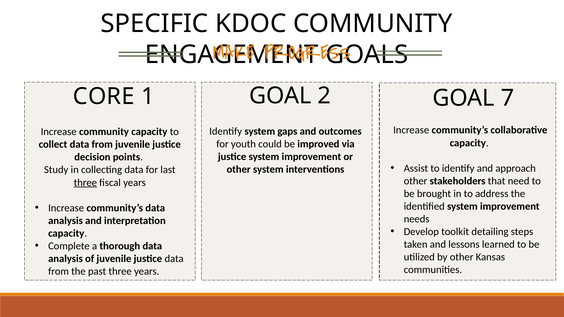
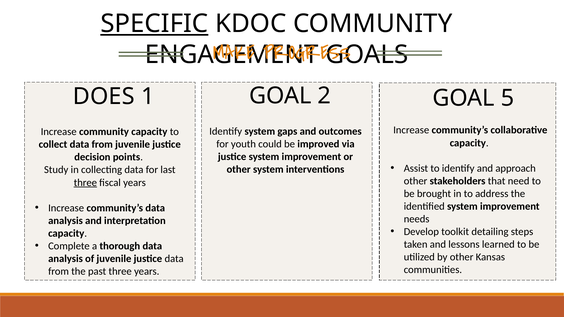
SPECIFIC underline: none -> present
CORE: CORE -> DOES
7: 7 -> 5
